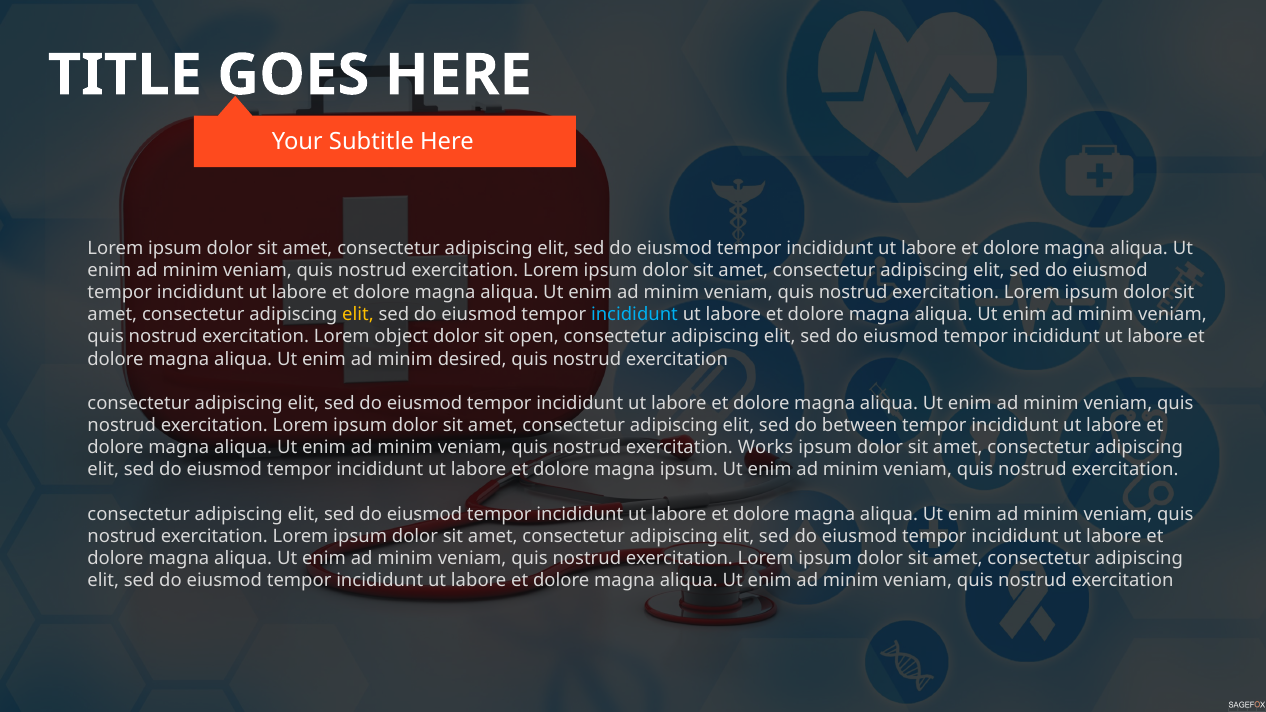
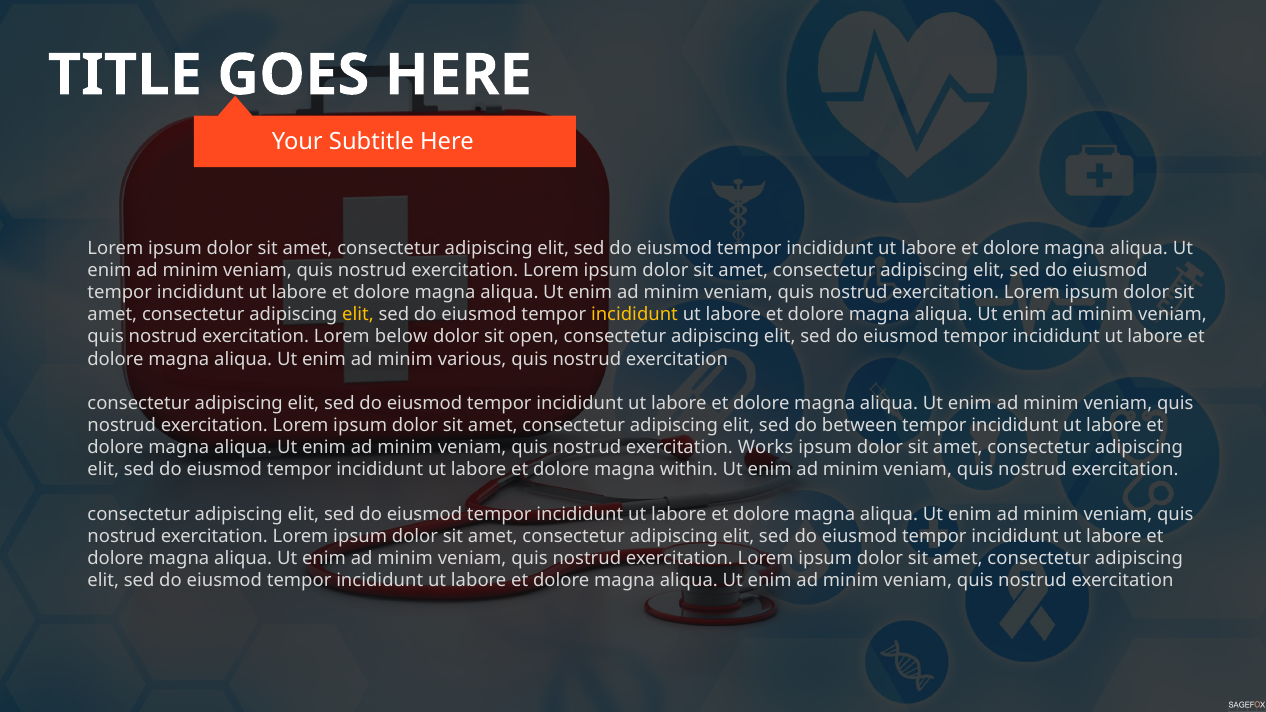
incididunt at (634, 315) colour: light blue -> yellow
object: object -> below
desired: desired -> various
magna ipsum: ipsum -> within
